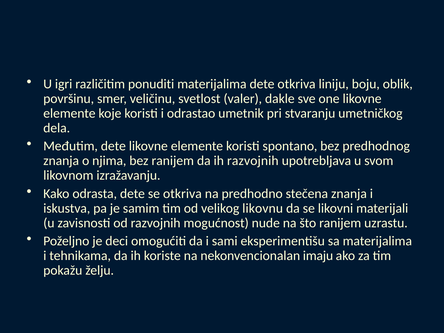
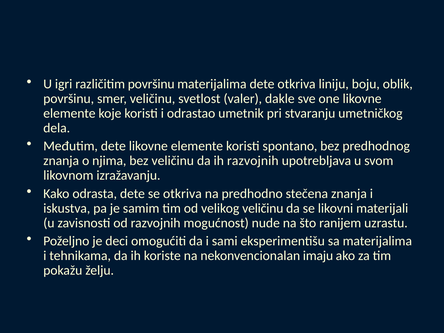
različitim ponuditi: ponuditi -> površinu
bez ranijem: ranijem -> veličinu
velikog likovnu: likovnu -> veličinu
